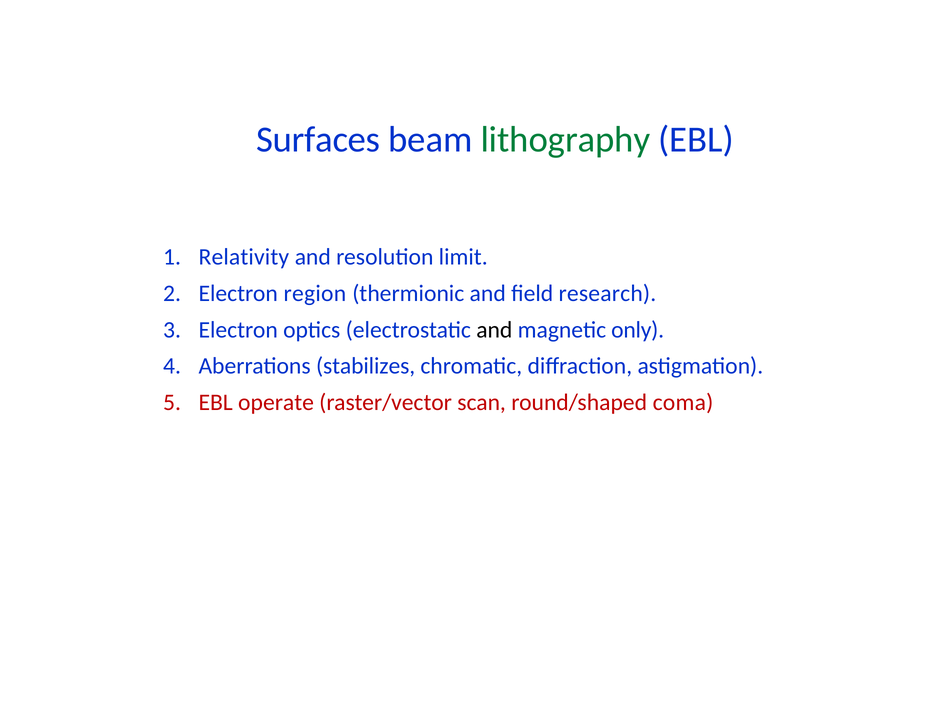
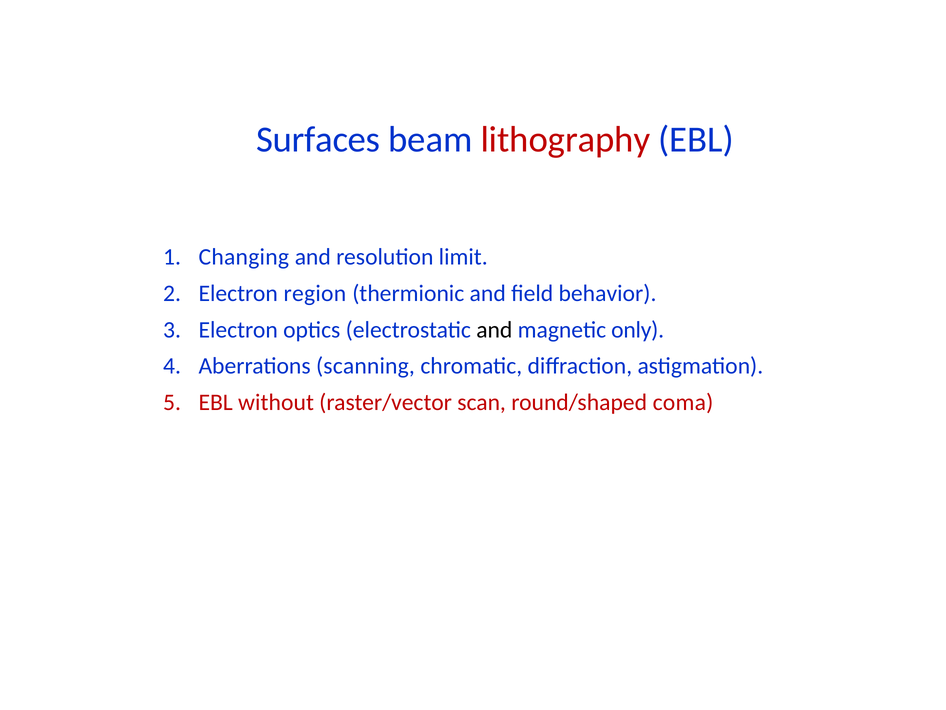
lithography colour: green -> red
Relativity: Relativity -> Changing
research: research -> behavior
stabilizes: stabilizes -> scanning
operate: operate -> without
